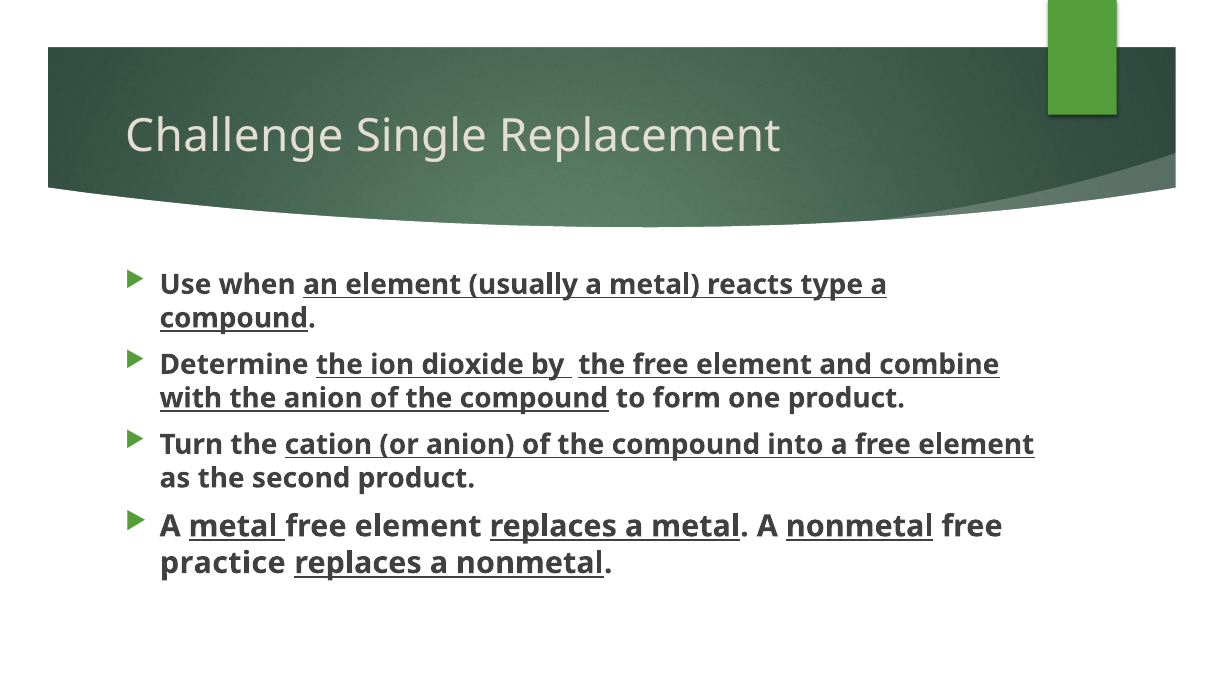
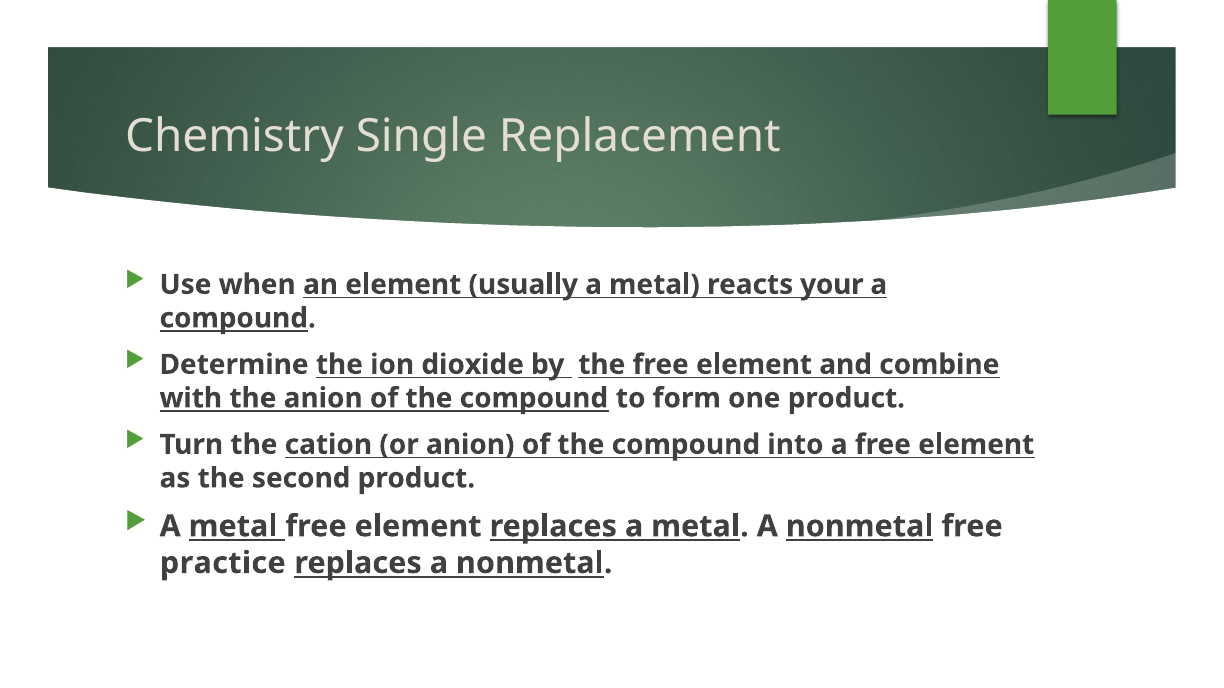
Challenge: Challenge -> Chemistry
type: type -> your
